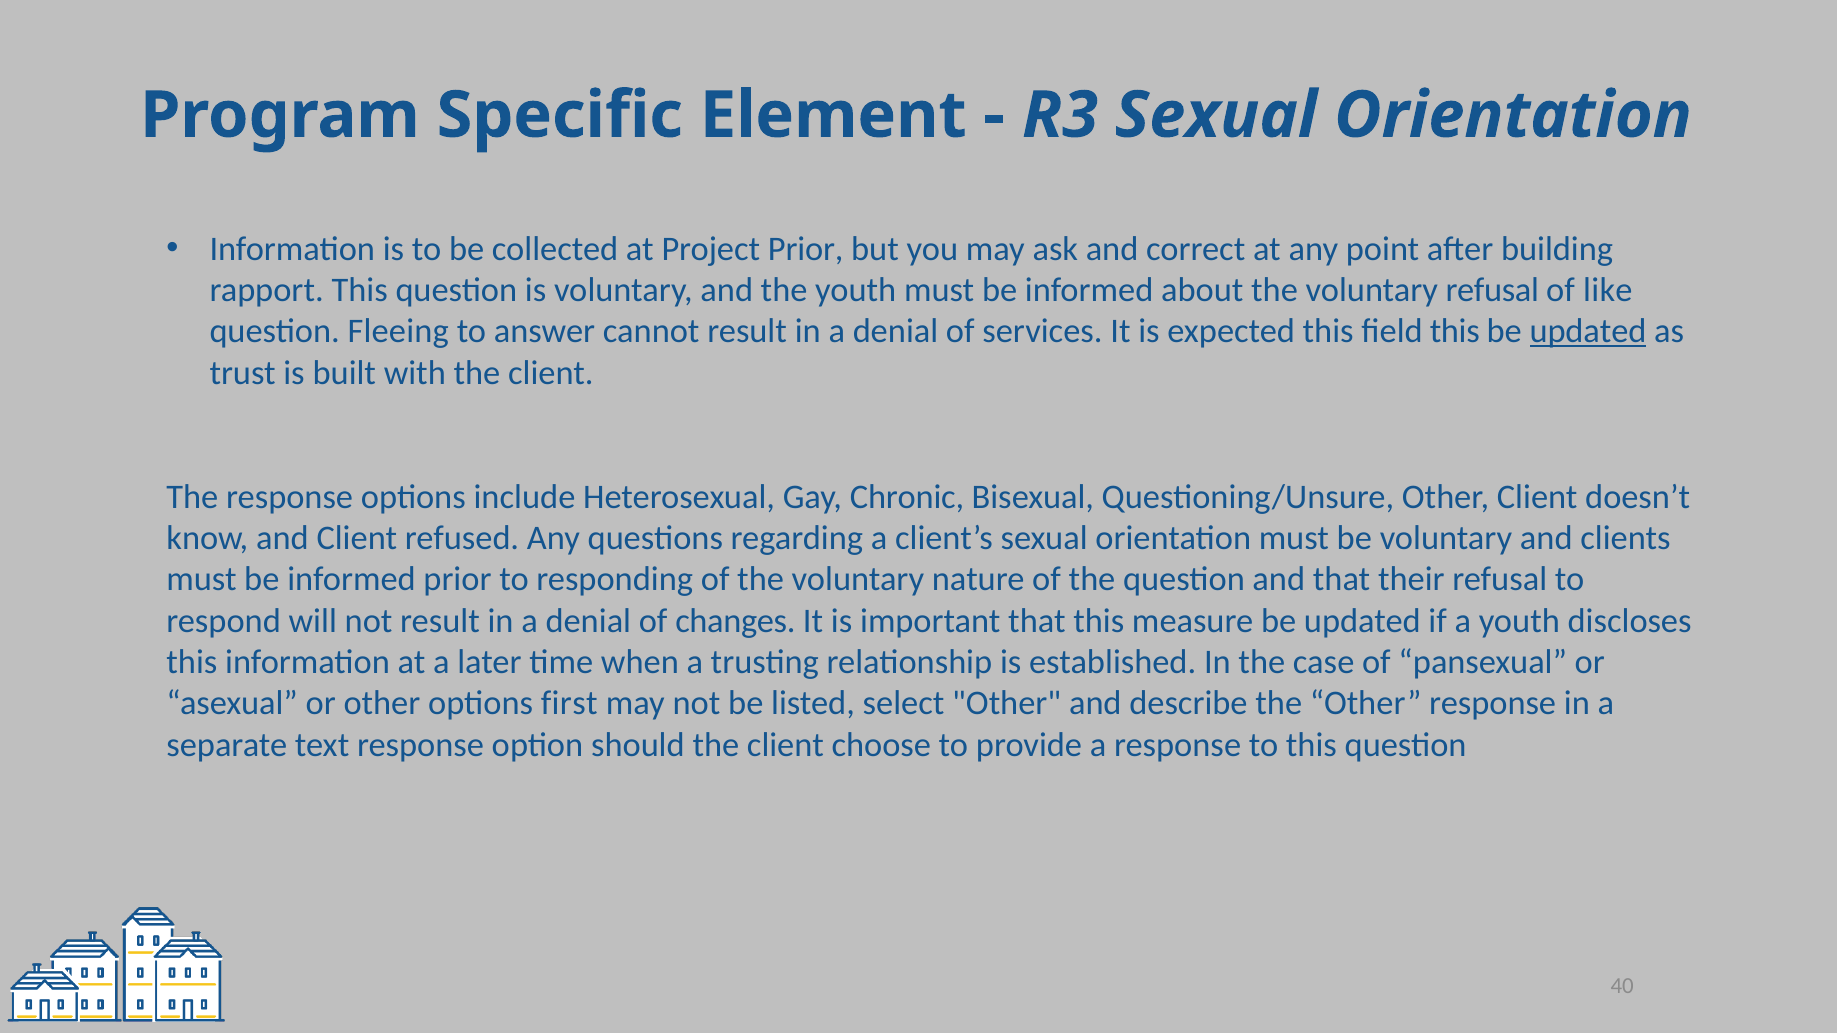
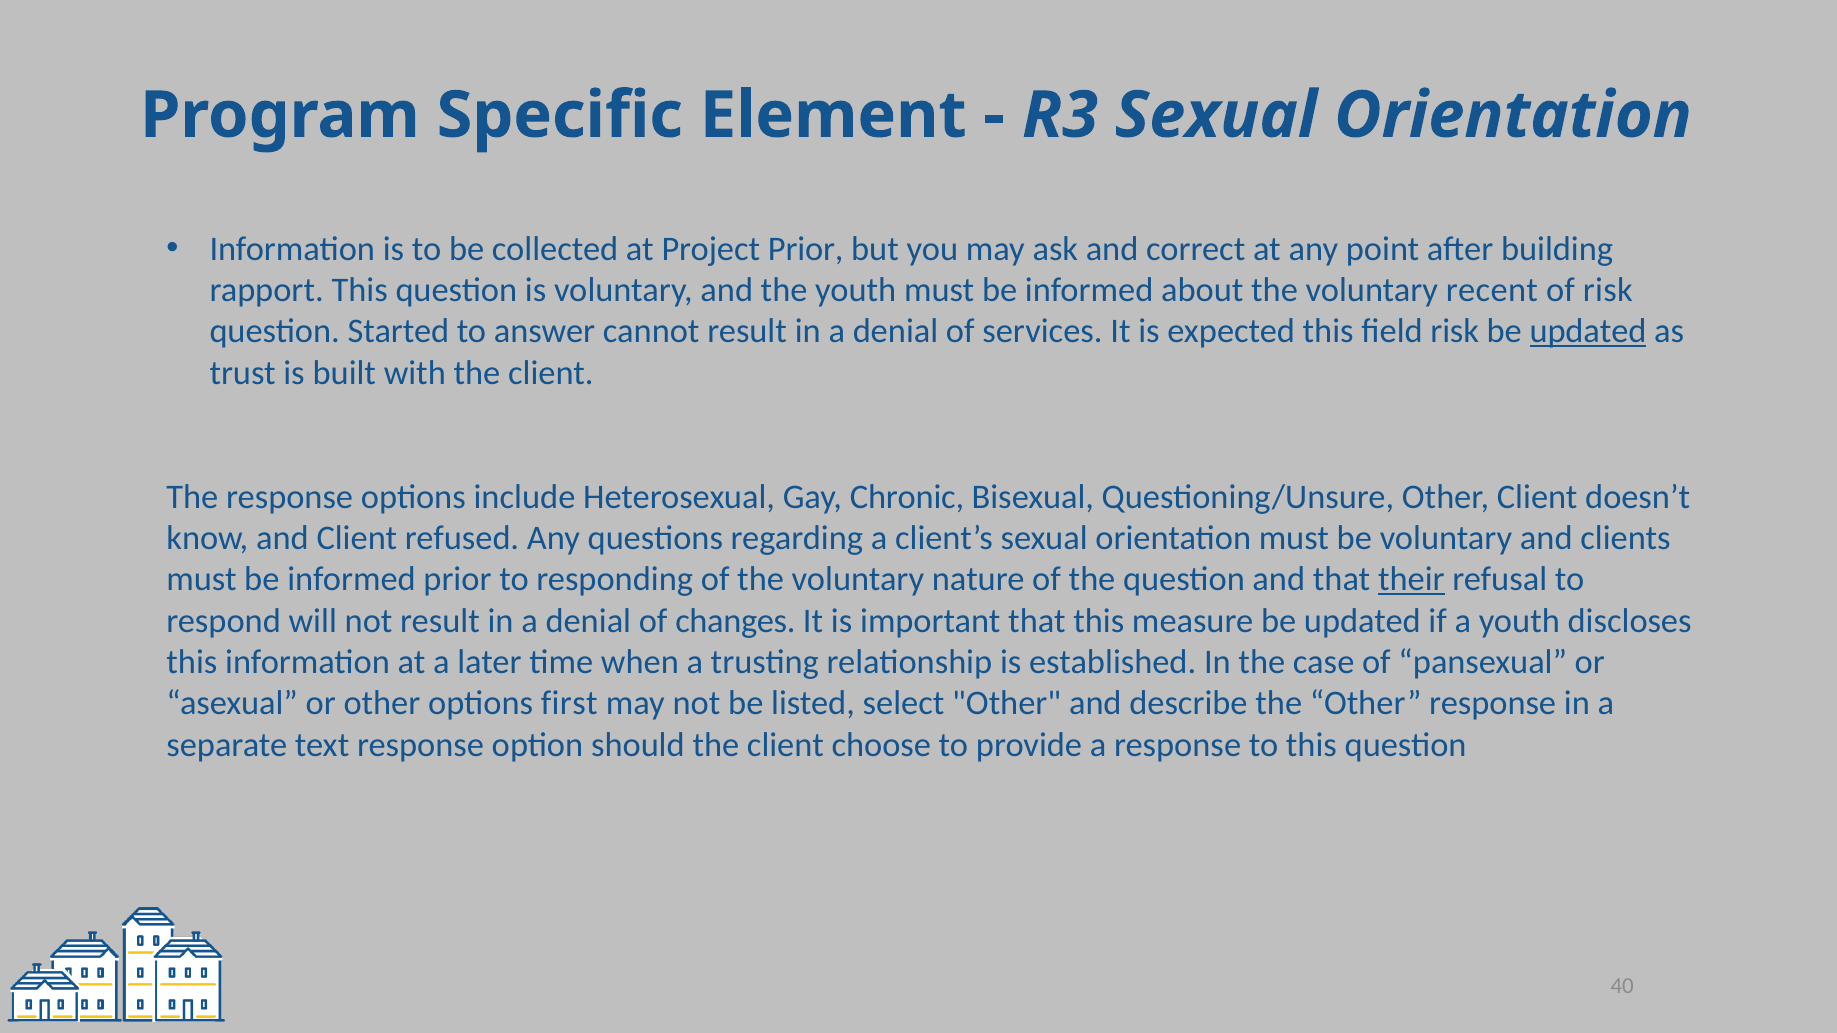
voluntary refusal: refusal -> recent
of like: like -> risk
Fleeing: Fleeing -> Started
field this: this -> risk
their underline: none -> present
